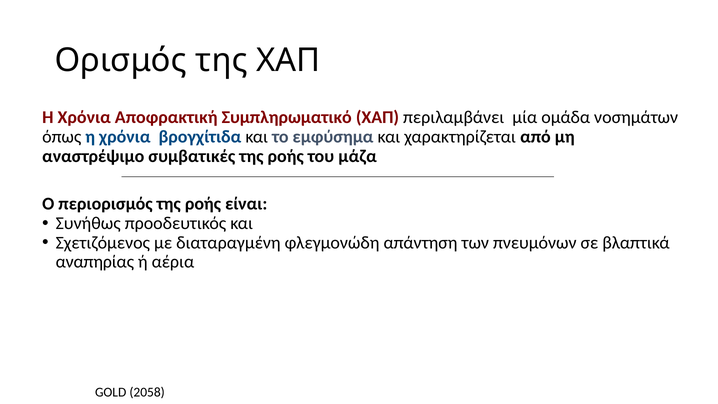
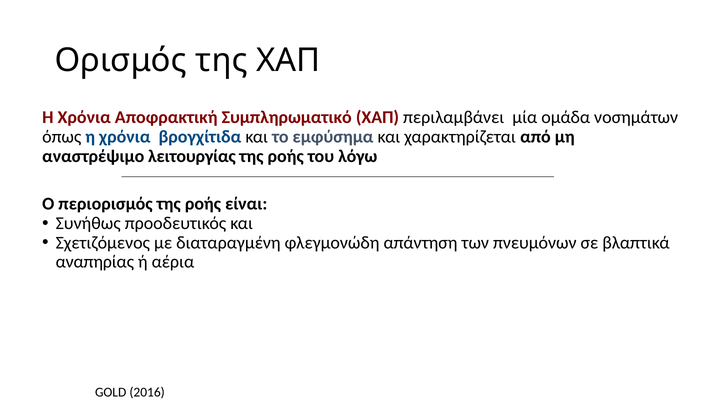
συμβατικές: συμβατικές -> λειτουργίας
μάζα: μάζα -> λόγω
2058: 2058 -> 2016
